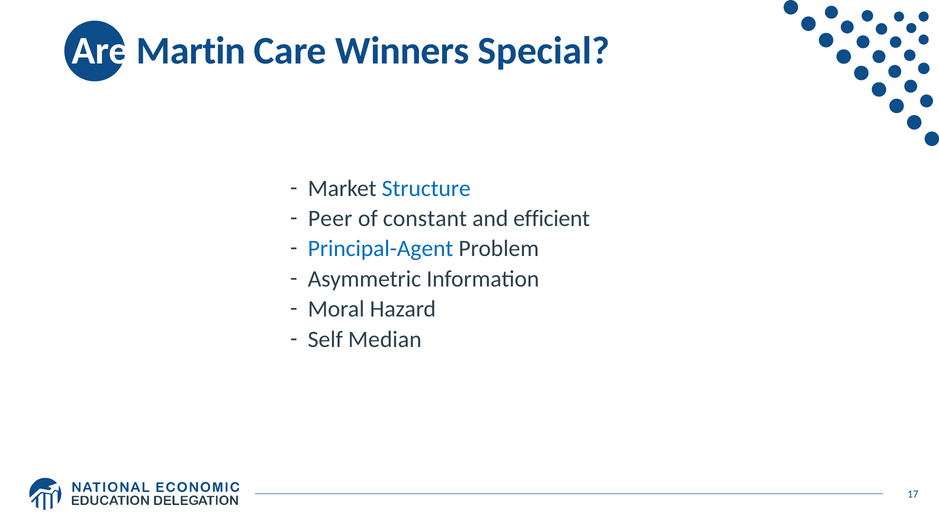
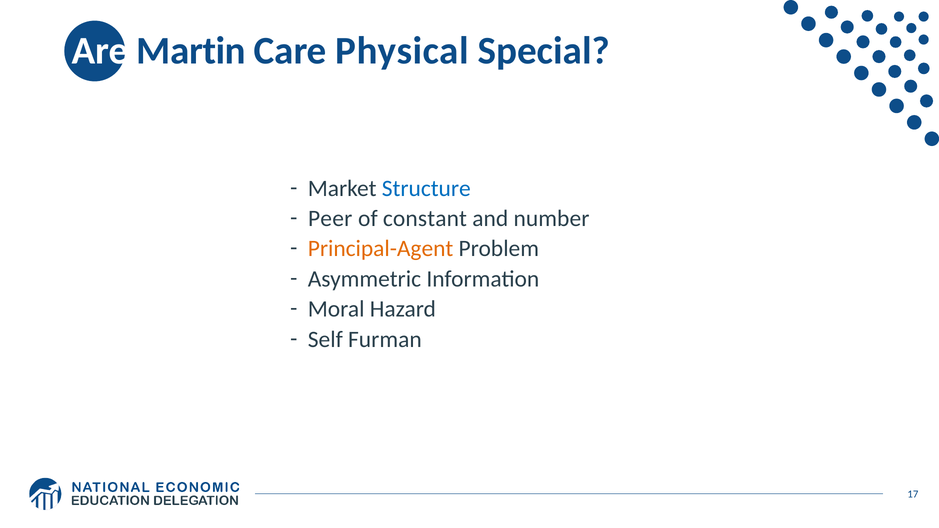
Winners: Winners -> Physical
efficient: efficient -> number
Principal-Agent colour: blue -> orange
Median: Median -> Furman
